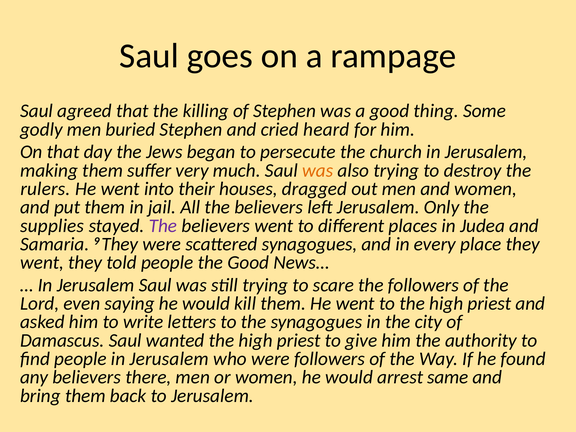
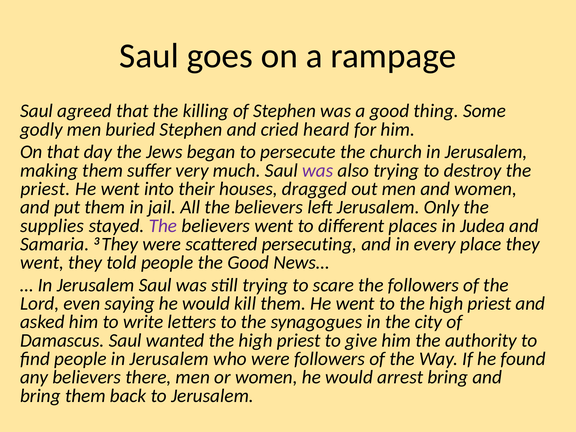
was at (318, 170) colour: orange -> purple
rulers at (45, 189): rulers -> priest
9: 9 -> 3
scattered synagogues: synagogues -> persecuting
arrest same: same -> bring
